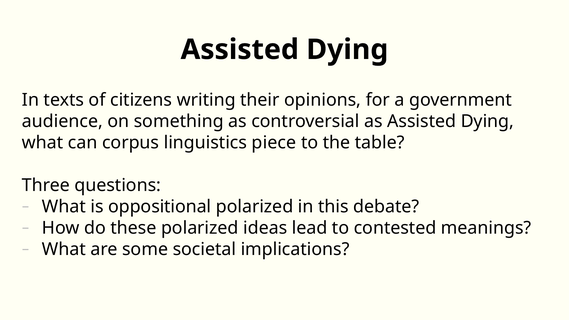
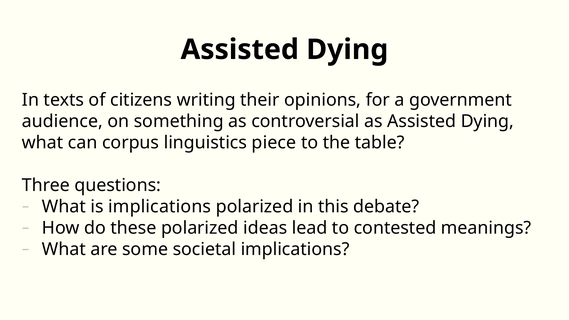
is oppositional: oppositional -> implications
